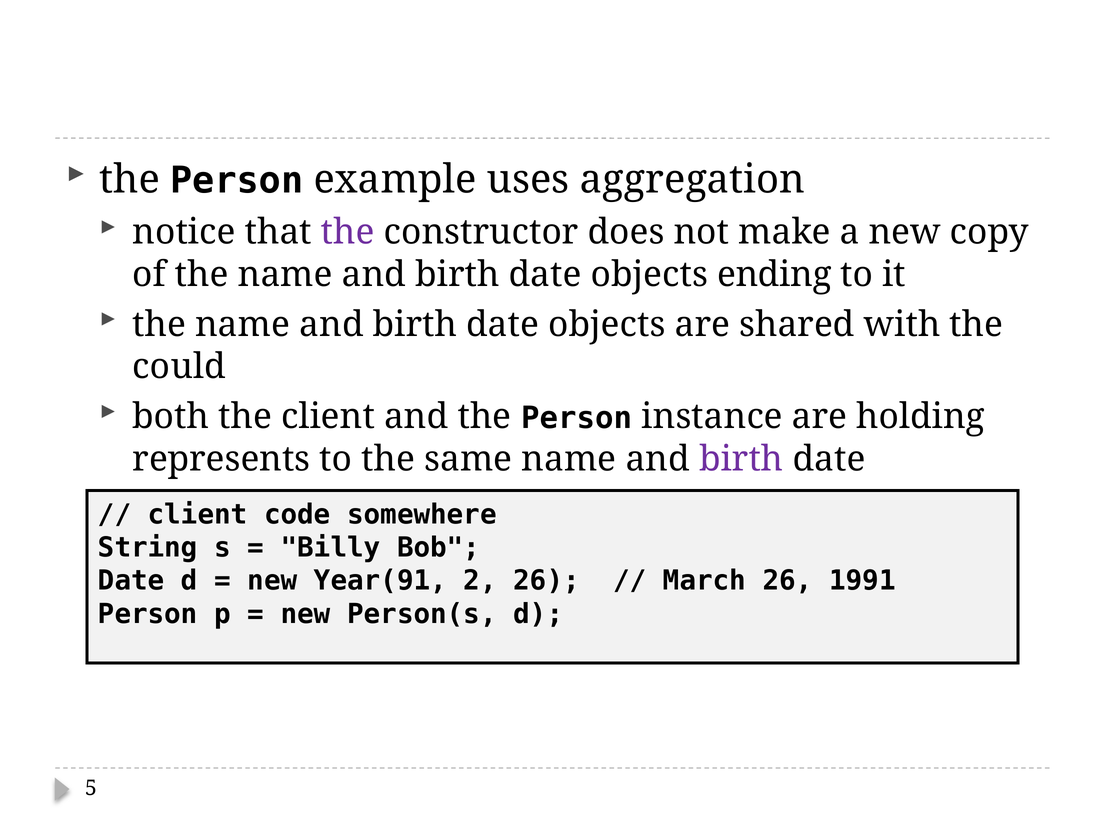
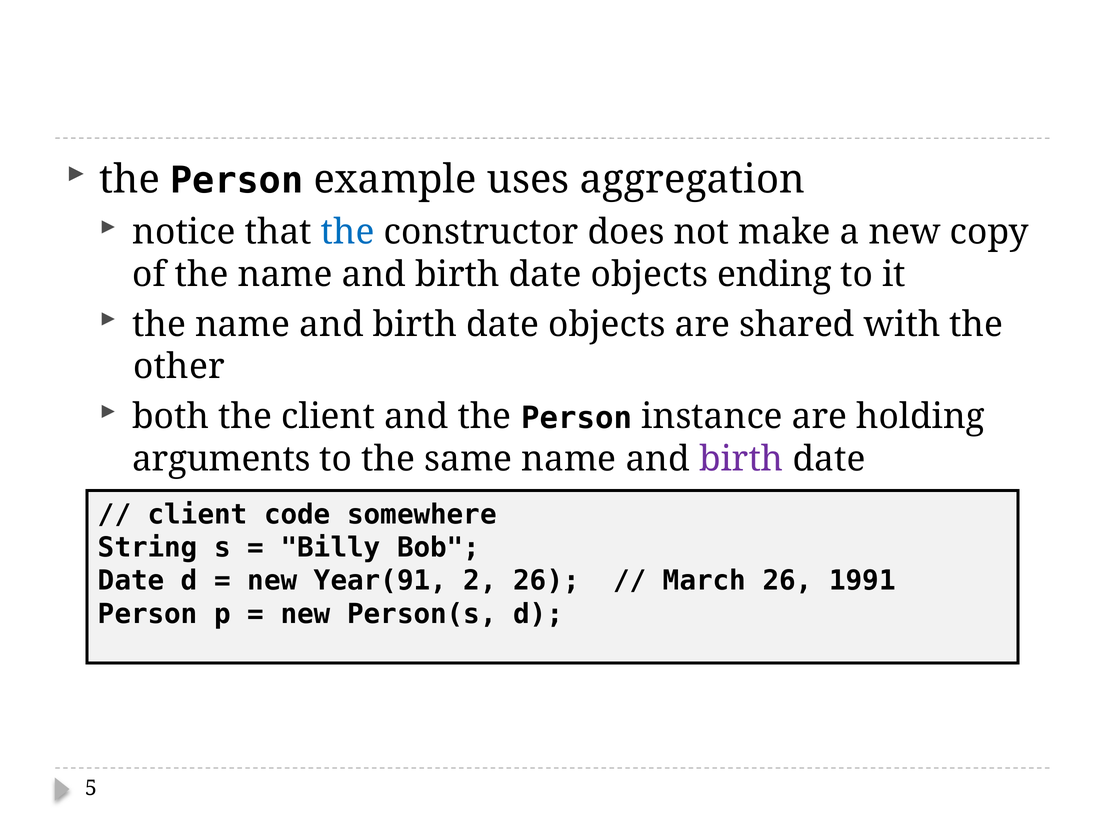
the at (348, 232) colour: purple -> blue
could: could -> other
represents: represents -> arguments
